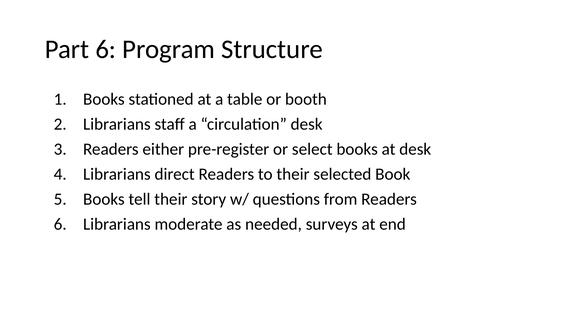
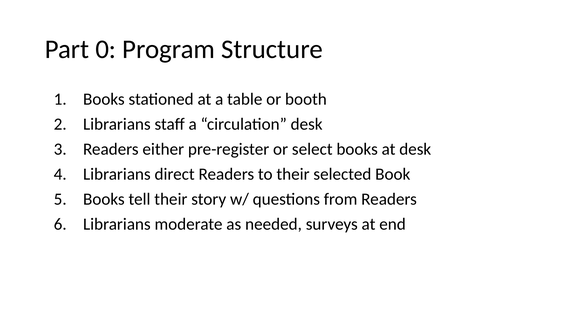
Part 6: 6 -> 0
